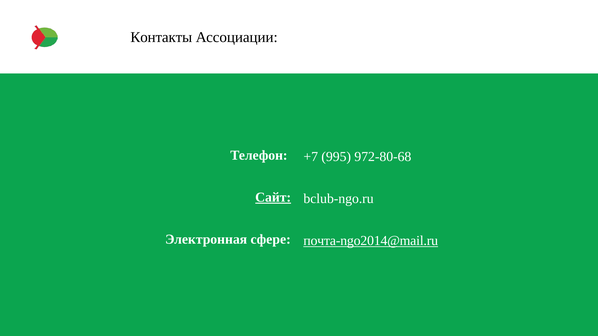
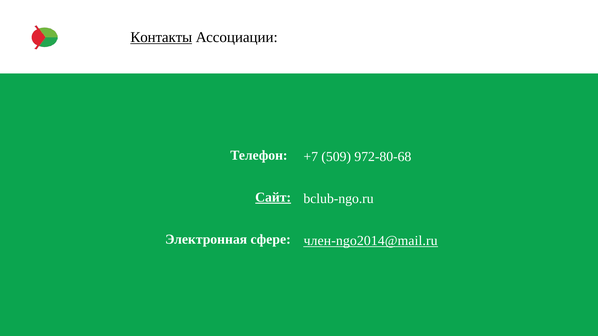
Контакты underline: none -> present
995: 995 -> 509
почта-ngo2014@mail.ru: почта-ngo2014@mail.ru -> член-ngo2014@mail.ru
